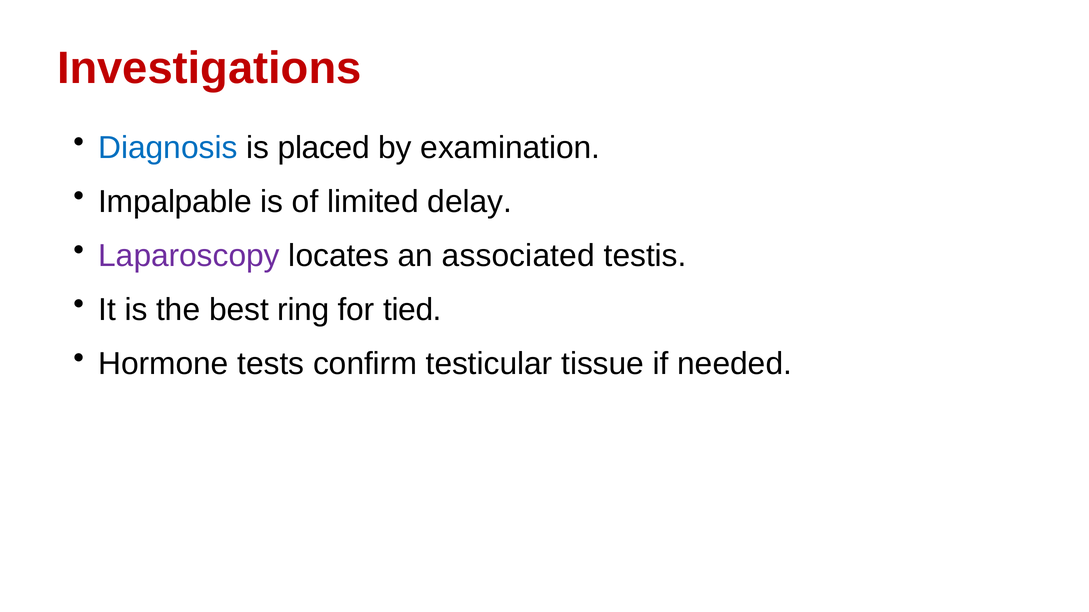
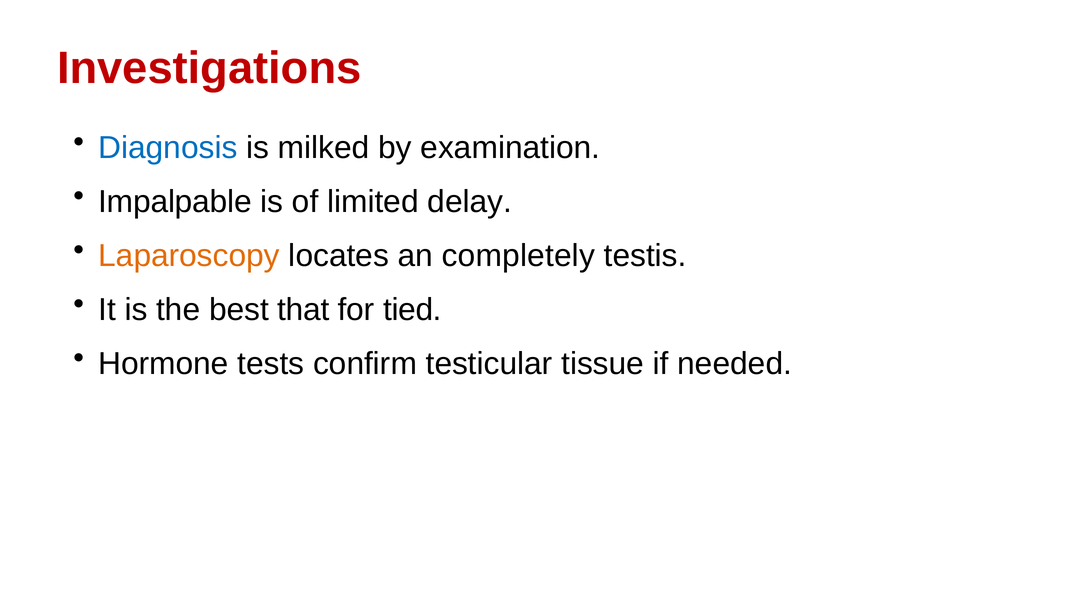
placed: placed -> milked
Laparoscopy colour: purple -> orange
associated: associated -> completely
ring: ring -> that
